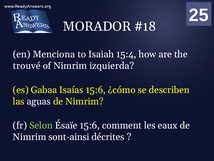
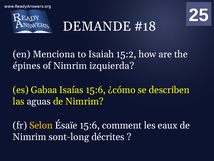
MORADOR: MORADOR -> DEMANDE
15:4: 15:4 -> 15:2
trouvé: trouvé -> épines
Selon colour: light green -> yellow
sont-ainsi: sont-ainsi -> sont-long
